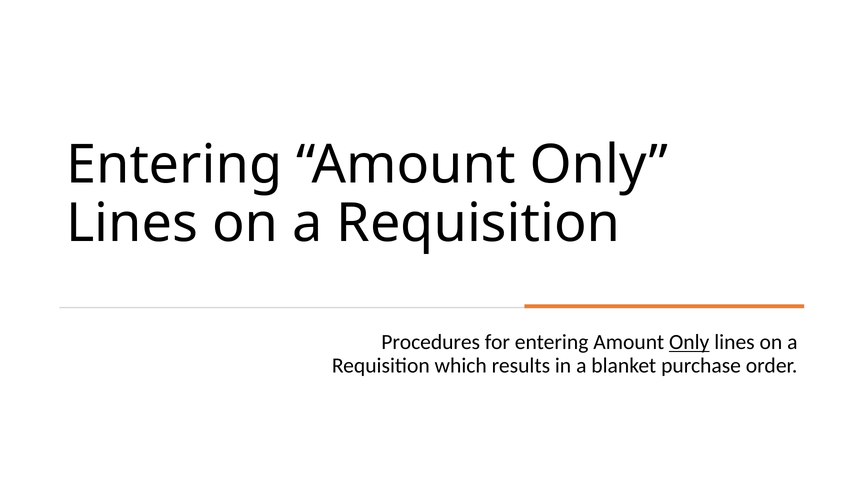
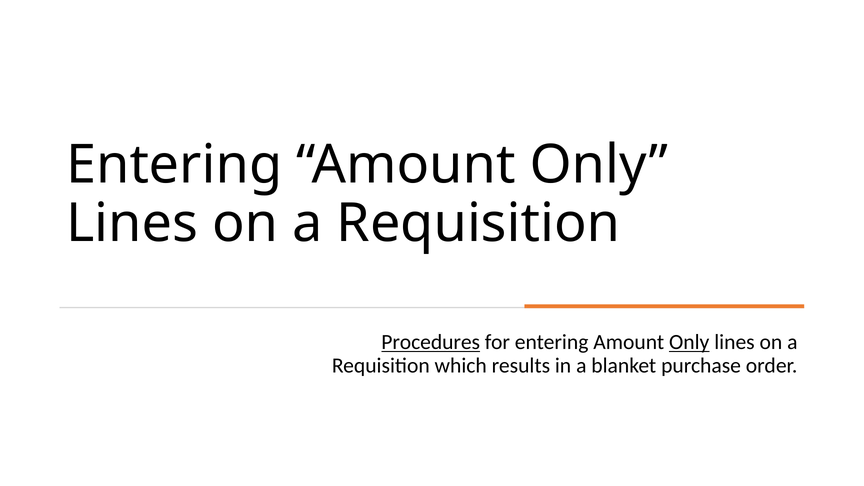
Procedures underline: none -> present
